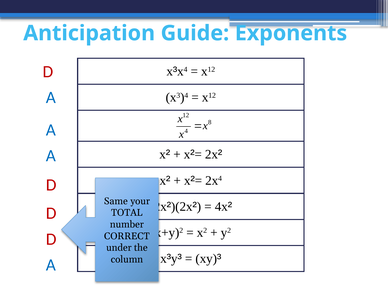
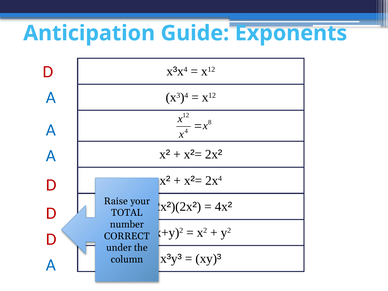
Same: Same -> Raise
